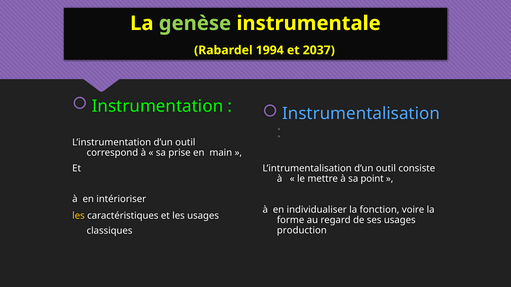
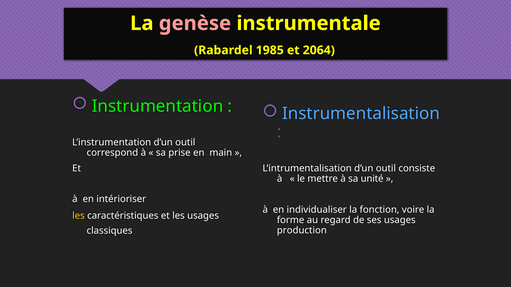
genèse colour: light green -> pink
1994: 1994 -> 1985
2037: 2037 -> 2064
point: point -> unité
